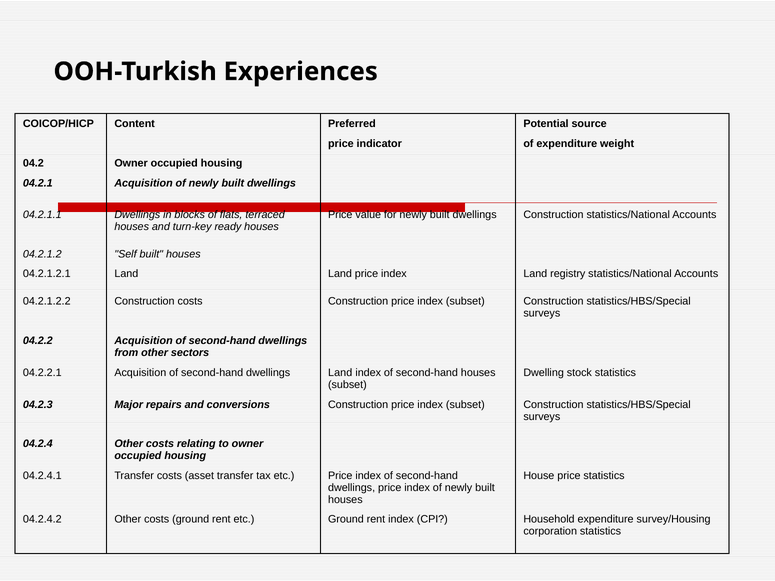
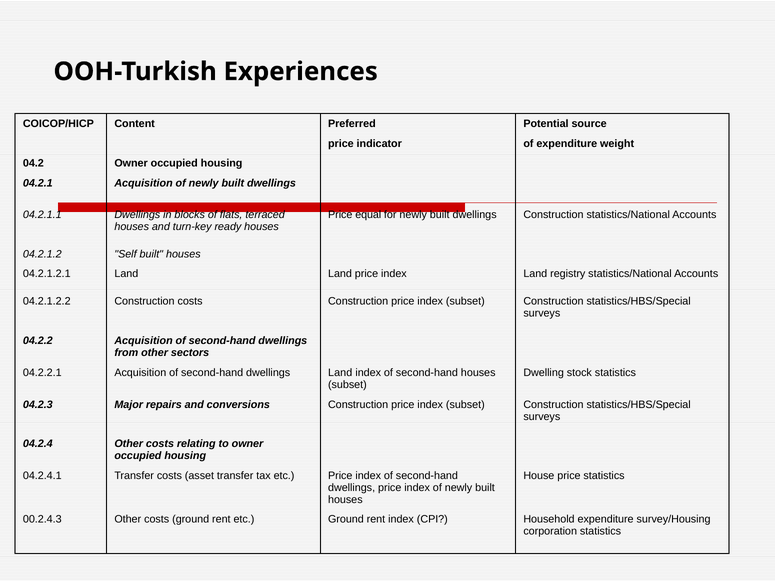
value: value -> equal
04.2.4.2: 04.2.4.2 -> 00.2.4.3
